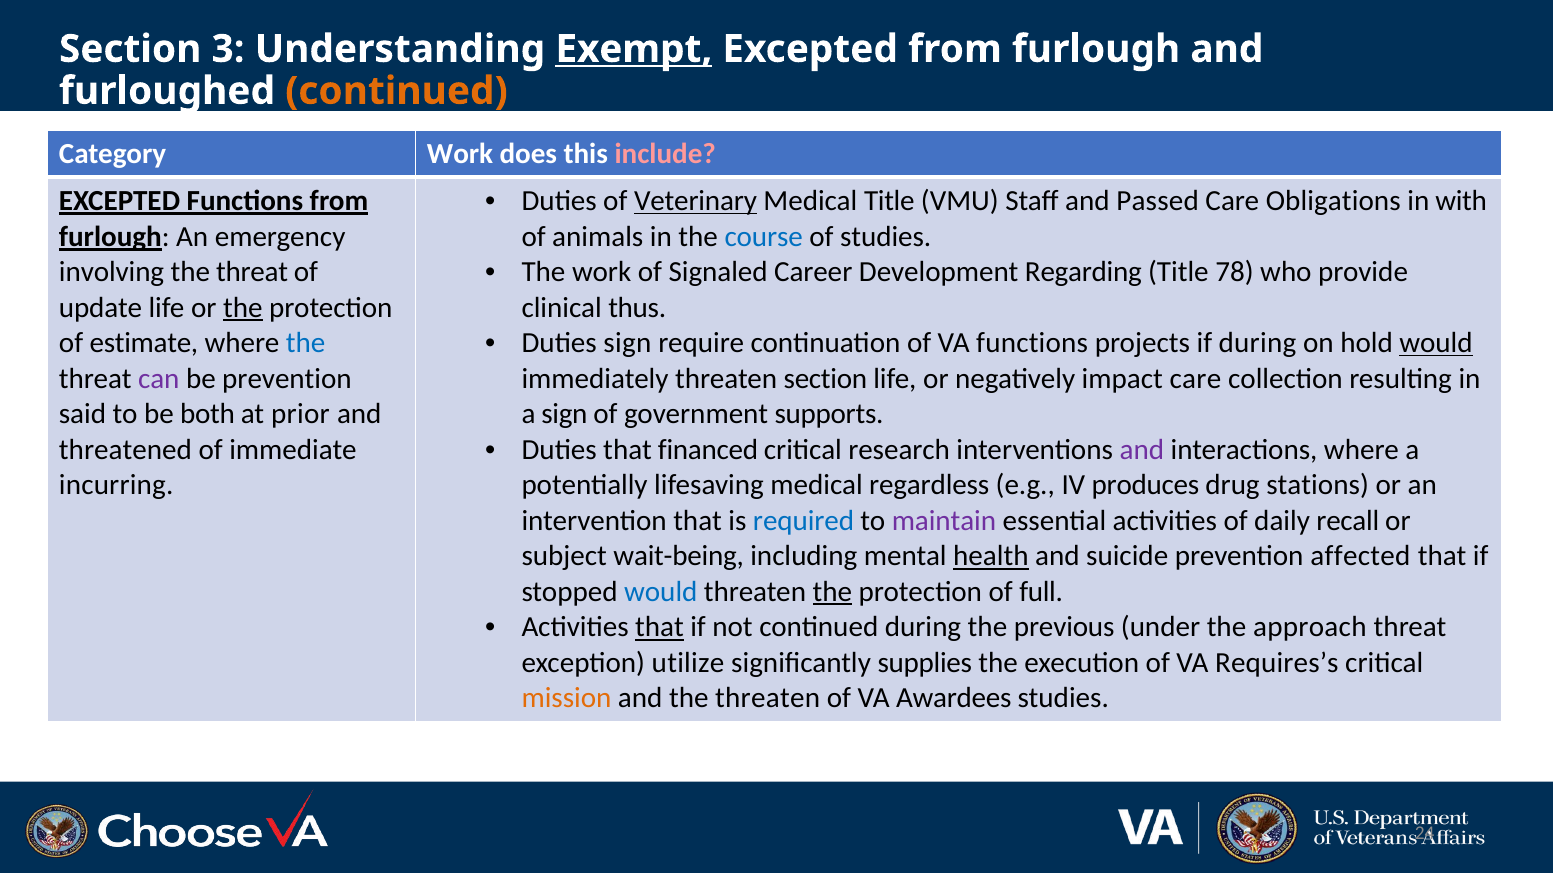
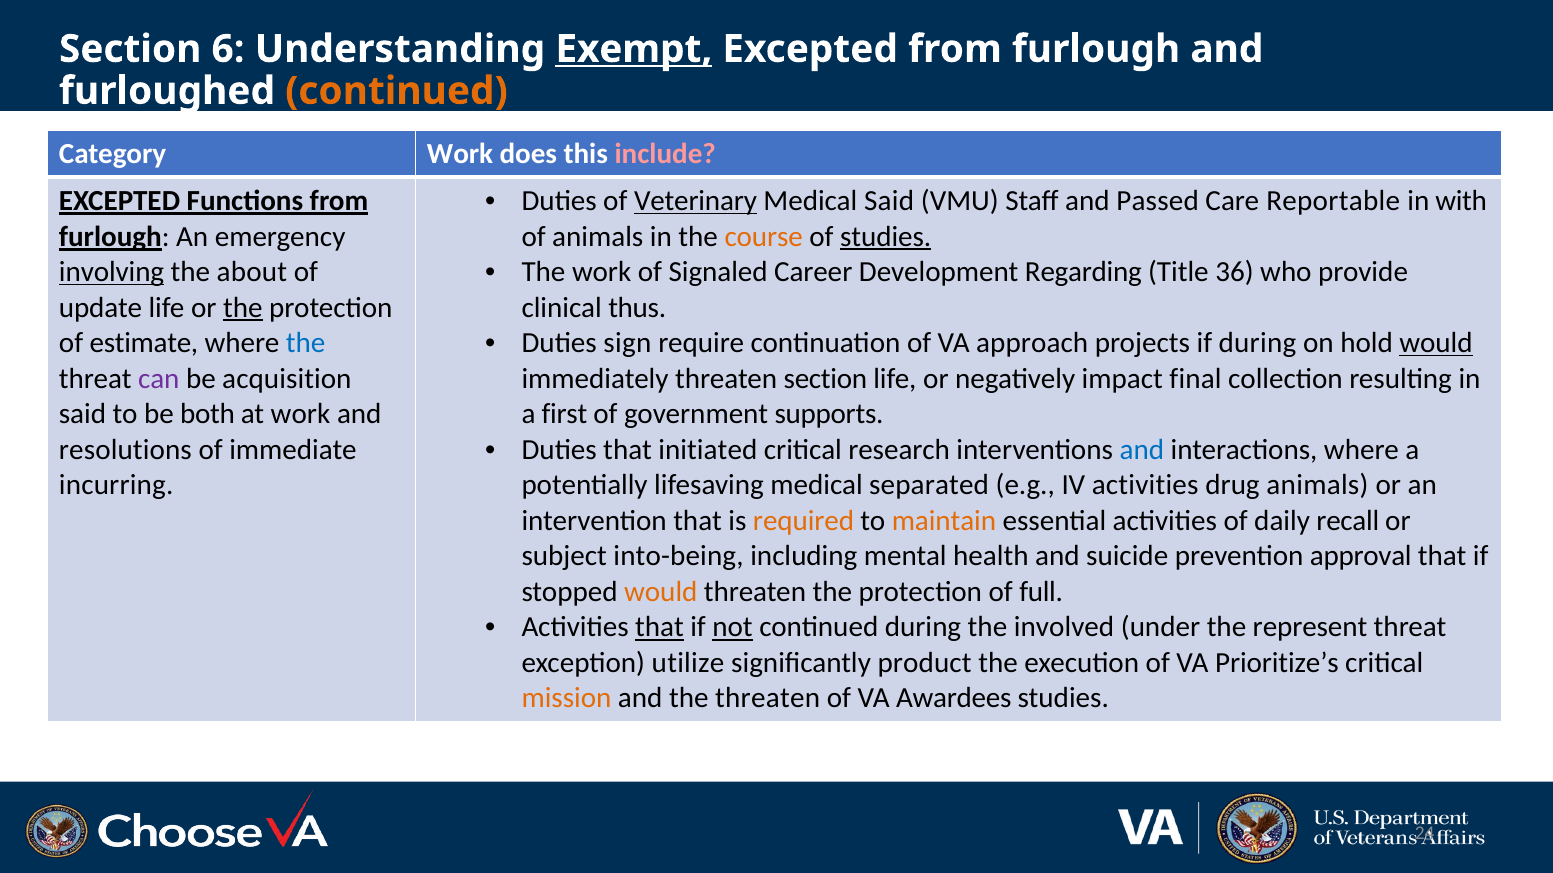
3: 3 -> 6
Medical Title: Title -> Said
Obligations: Obligations -> Reportable
course colour: blue -> orange
studies at (886, 237) underline: none -> present
78: 78 -> 36
involving underline: none -> present
threat at (252, 272): threat -> about
VA functions: functions -> approach
be prevention: prevention -> acquisition
impact care: care -> final
at prior: prior -> work
a sign: sign -> first
financed: financed -> initiated
and at (1142, 450) colour: purple -> blue
threatened: threatened -> resolutions
regardless: regardless -> separated
IV produces: produces -> activities
drug stations: stations -> animals
required colour: blue -> orange
maintain colour: purple -> orange
wait-being: wait-being -> into-being
health underline: present -> none
affected: affected -> approval
would at (661, 592) colour: blue -> orange
the at (832, 592) underline: present -> none
not underline: none -> present
previous: previous -> involved
approach: approach -> represent
supplies: supplies -> product
Requires’s: Requires’s -> Prioritize’s
